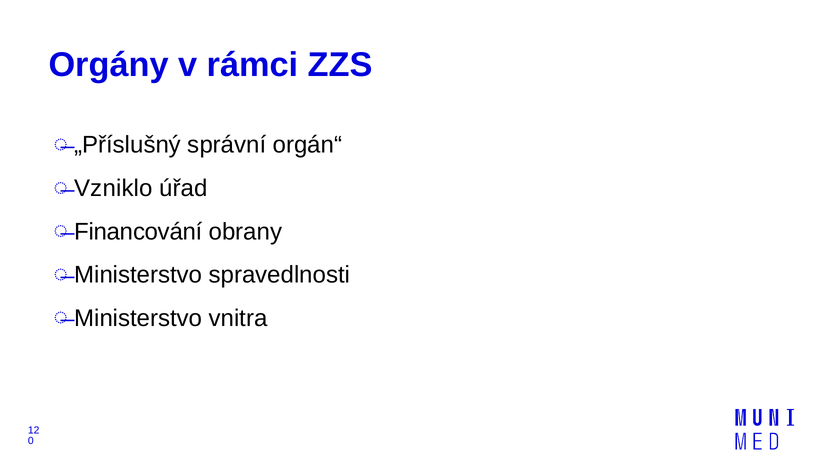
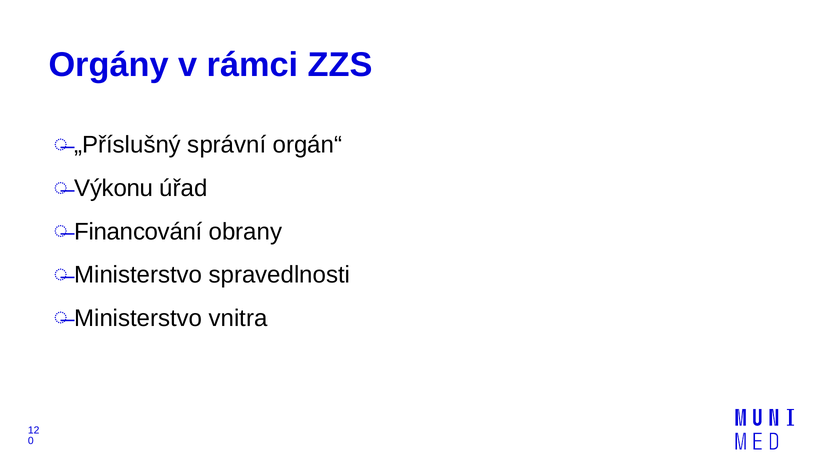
Vzniklo: Vzniklo -> Výkonu
